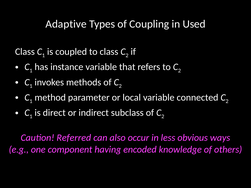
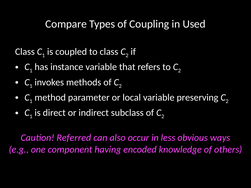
Adaptive: Adaptive -> Compare
connected: connected -> preserving
